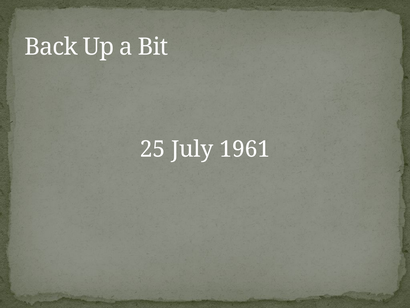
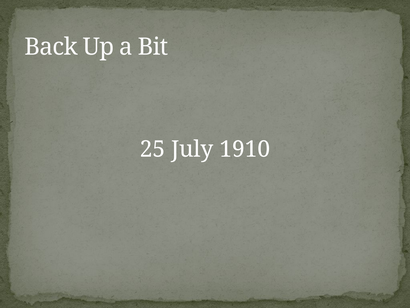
1961: 1961 -> 1910
